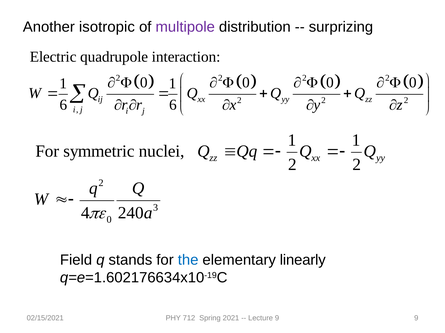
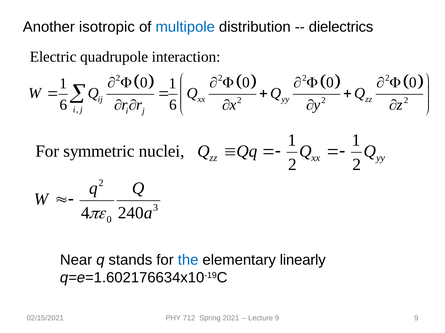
multipole colour: purple -> blue
surprizing: surprizing -> dielectrics
Field: Field -> Near
